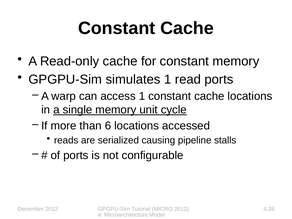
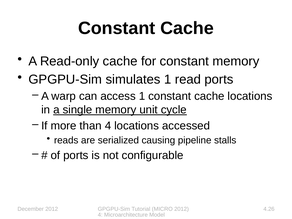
than 6: 6 -> 4
